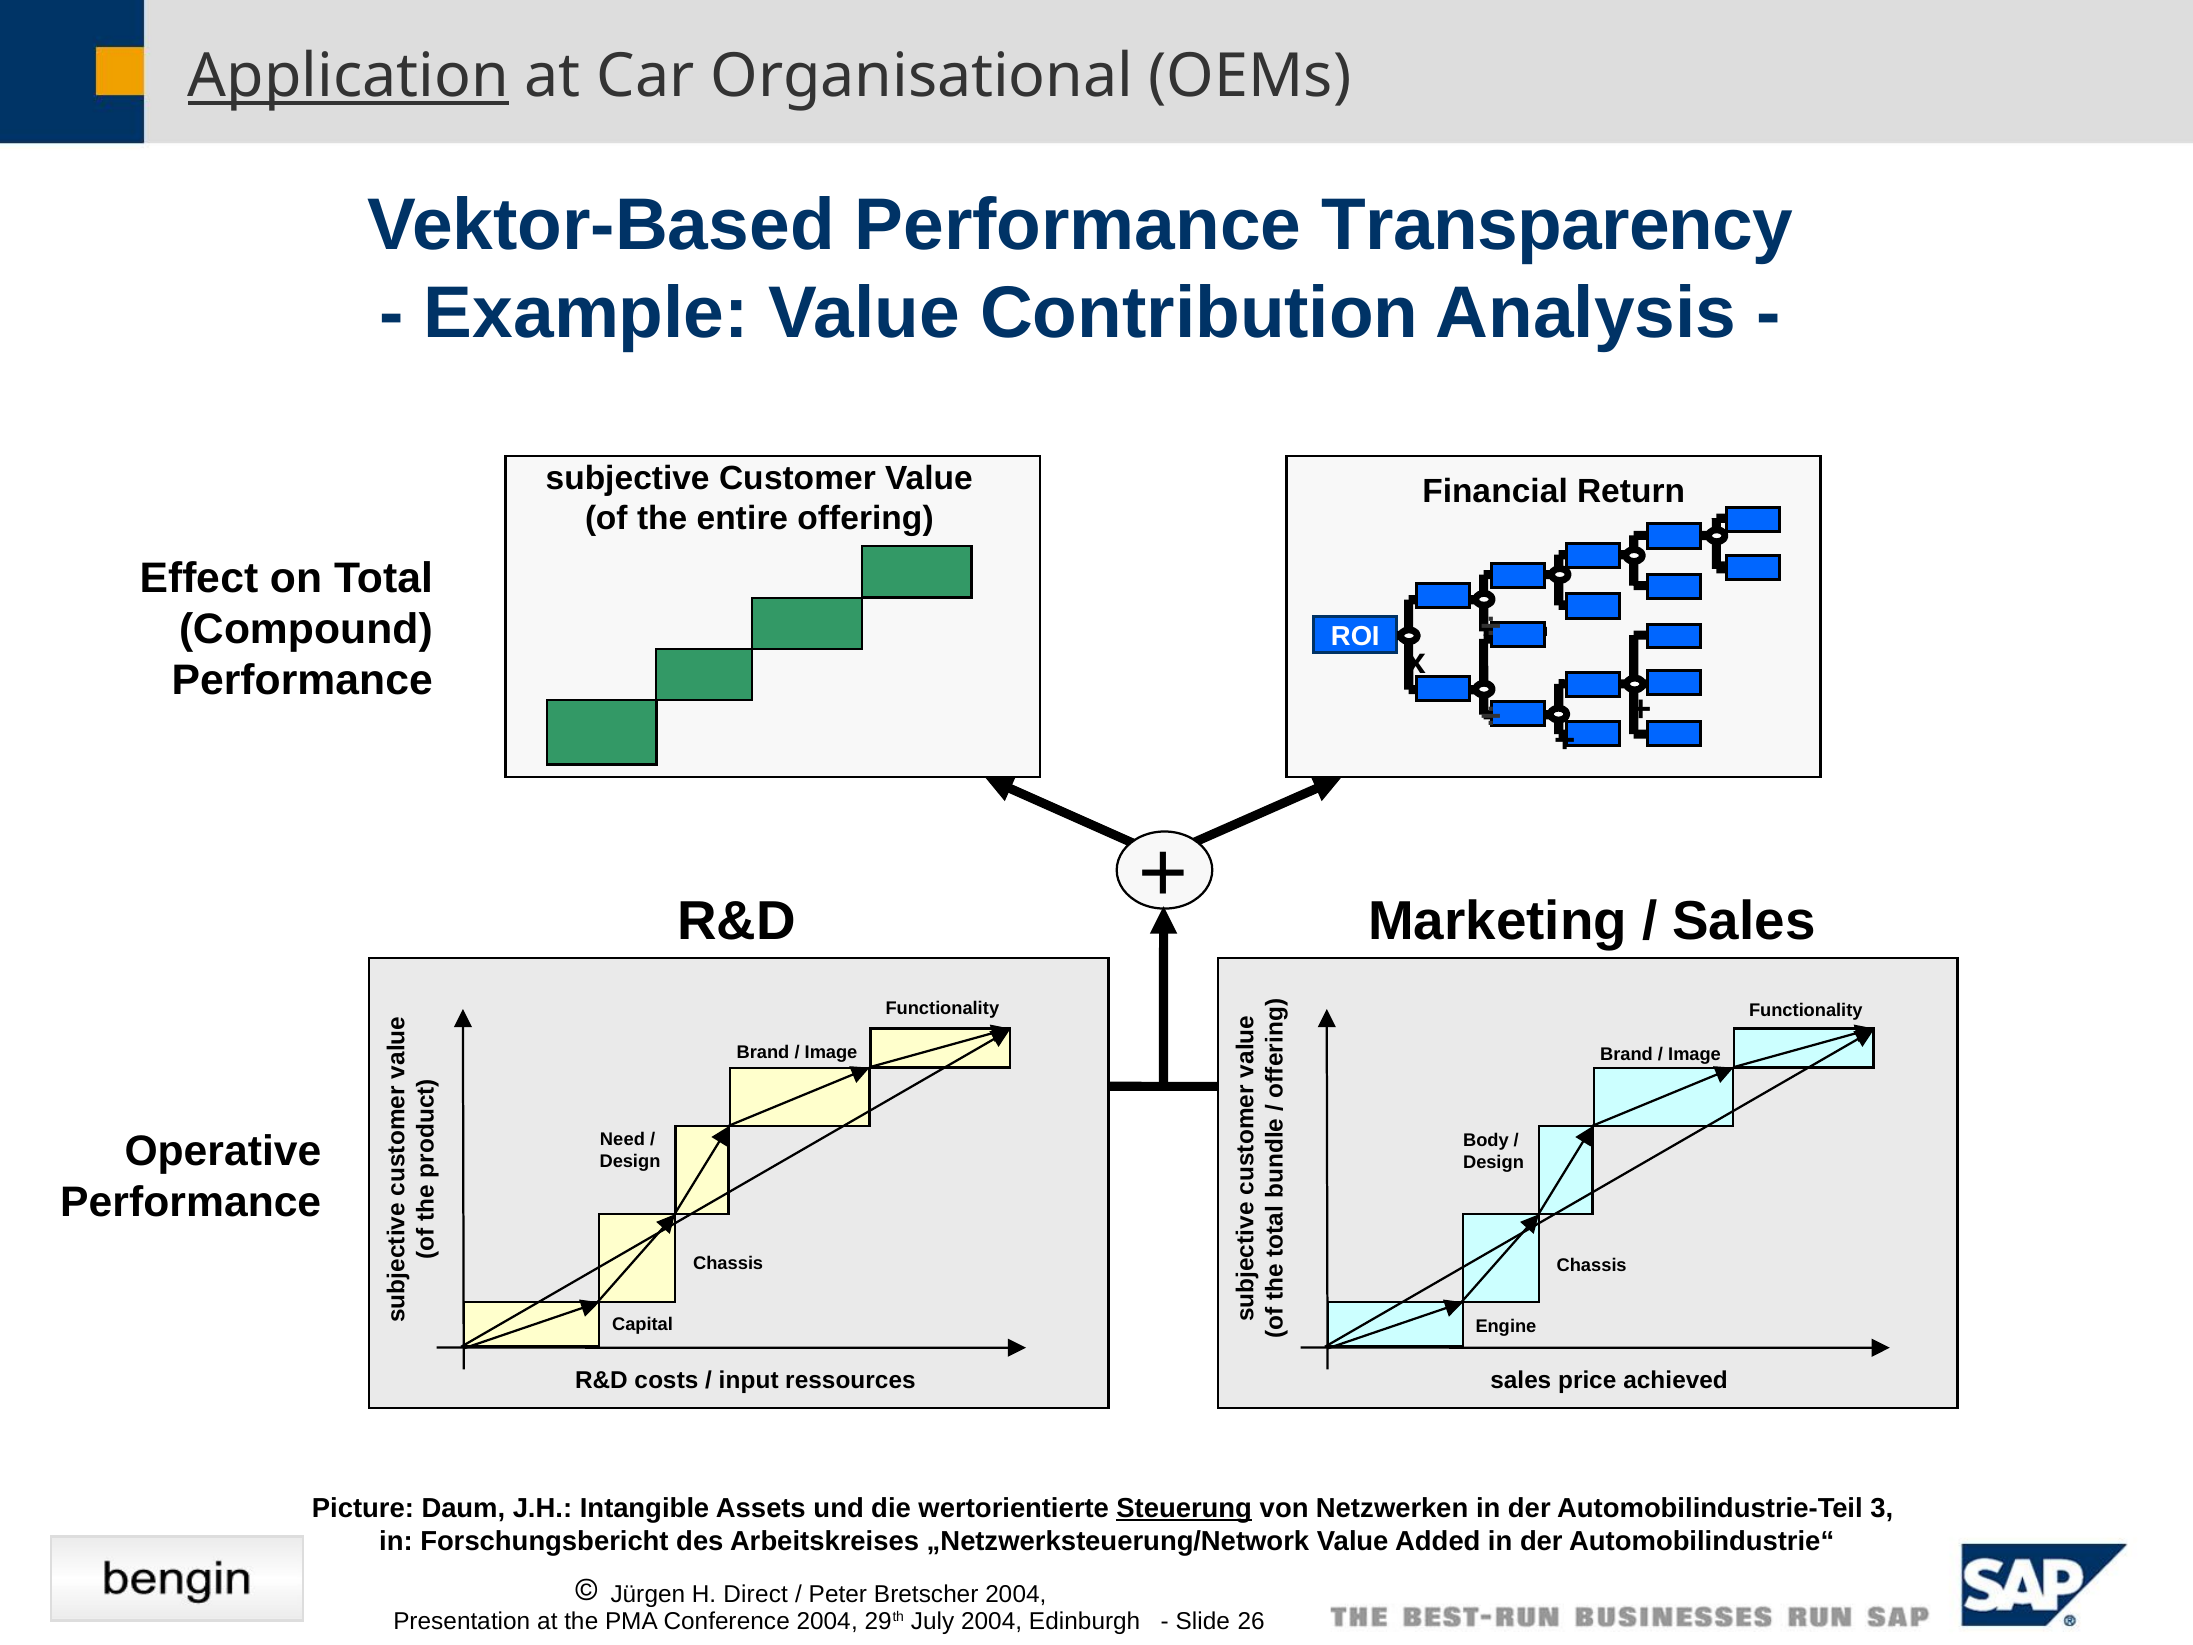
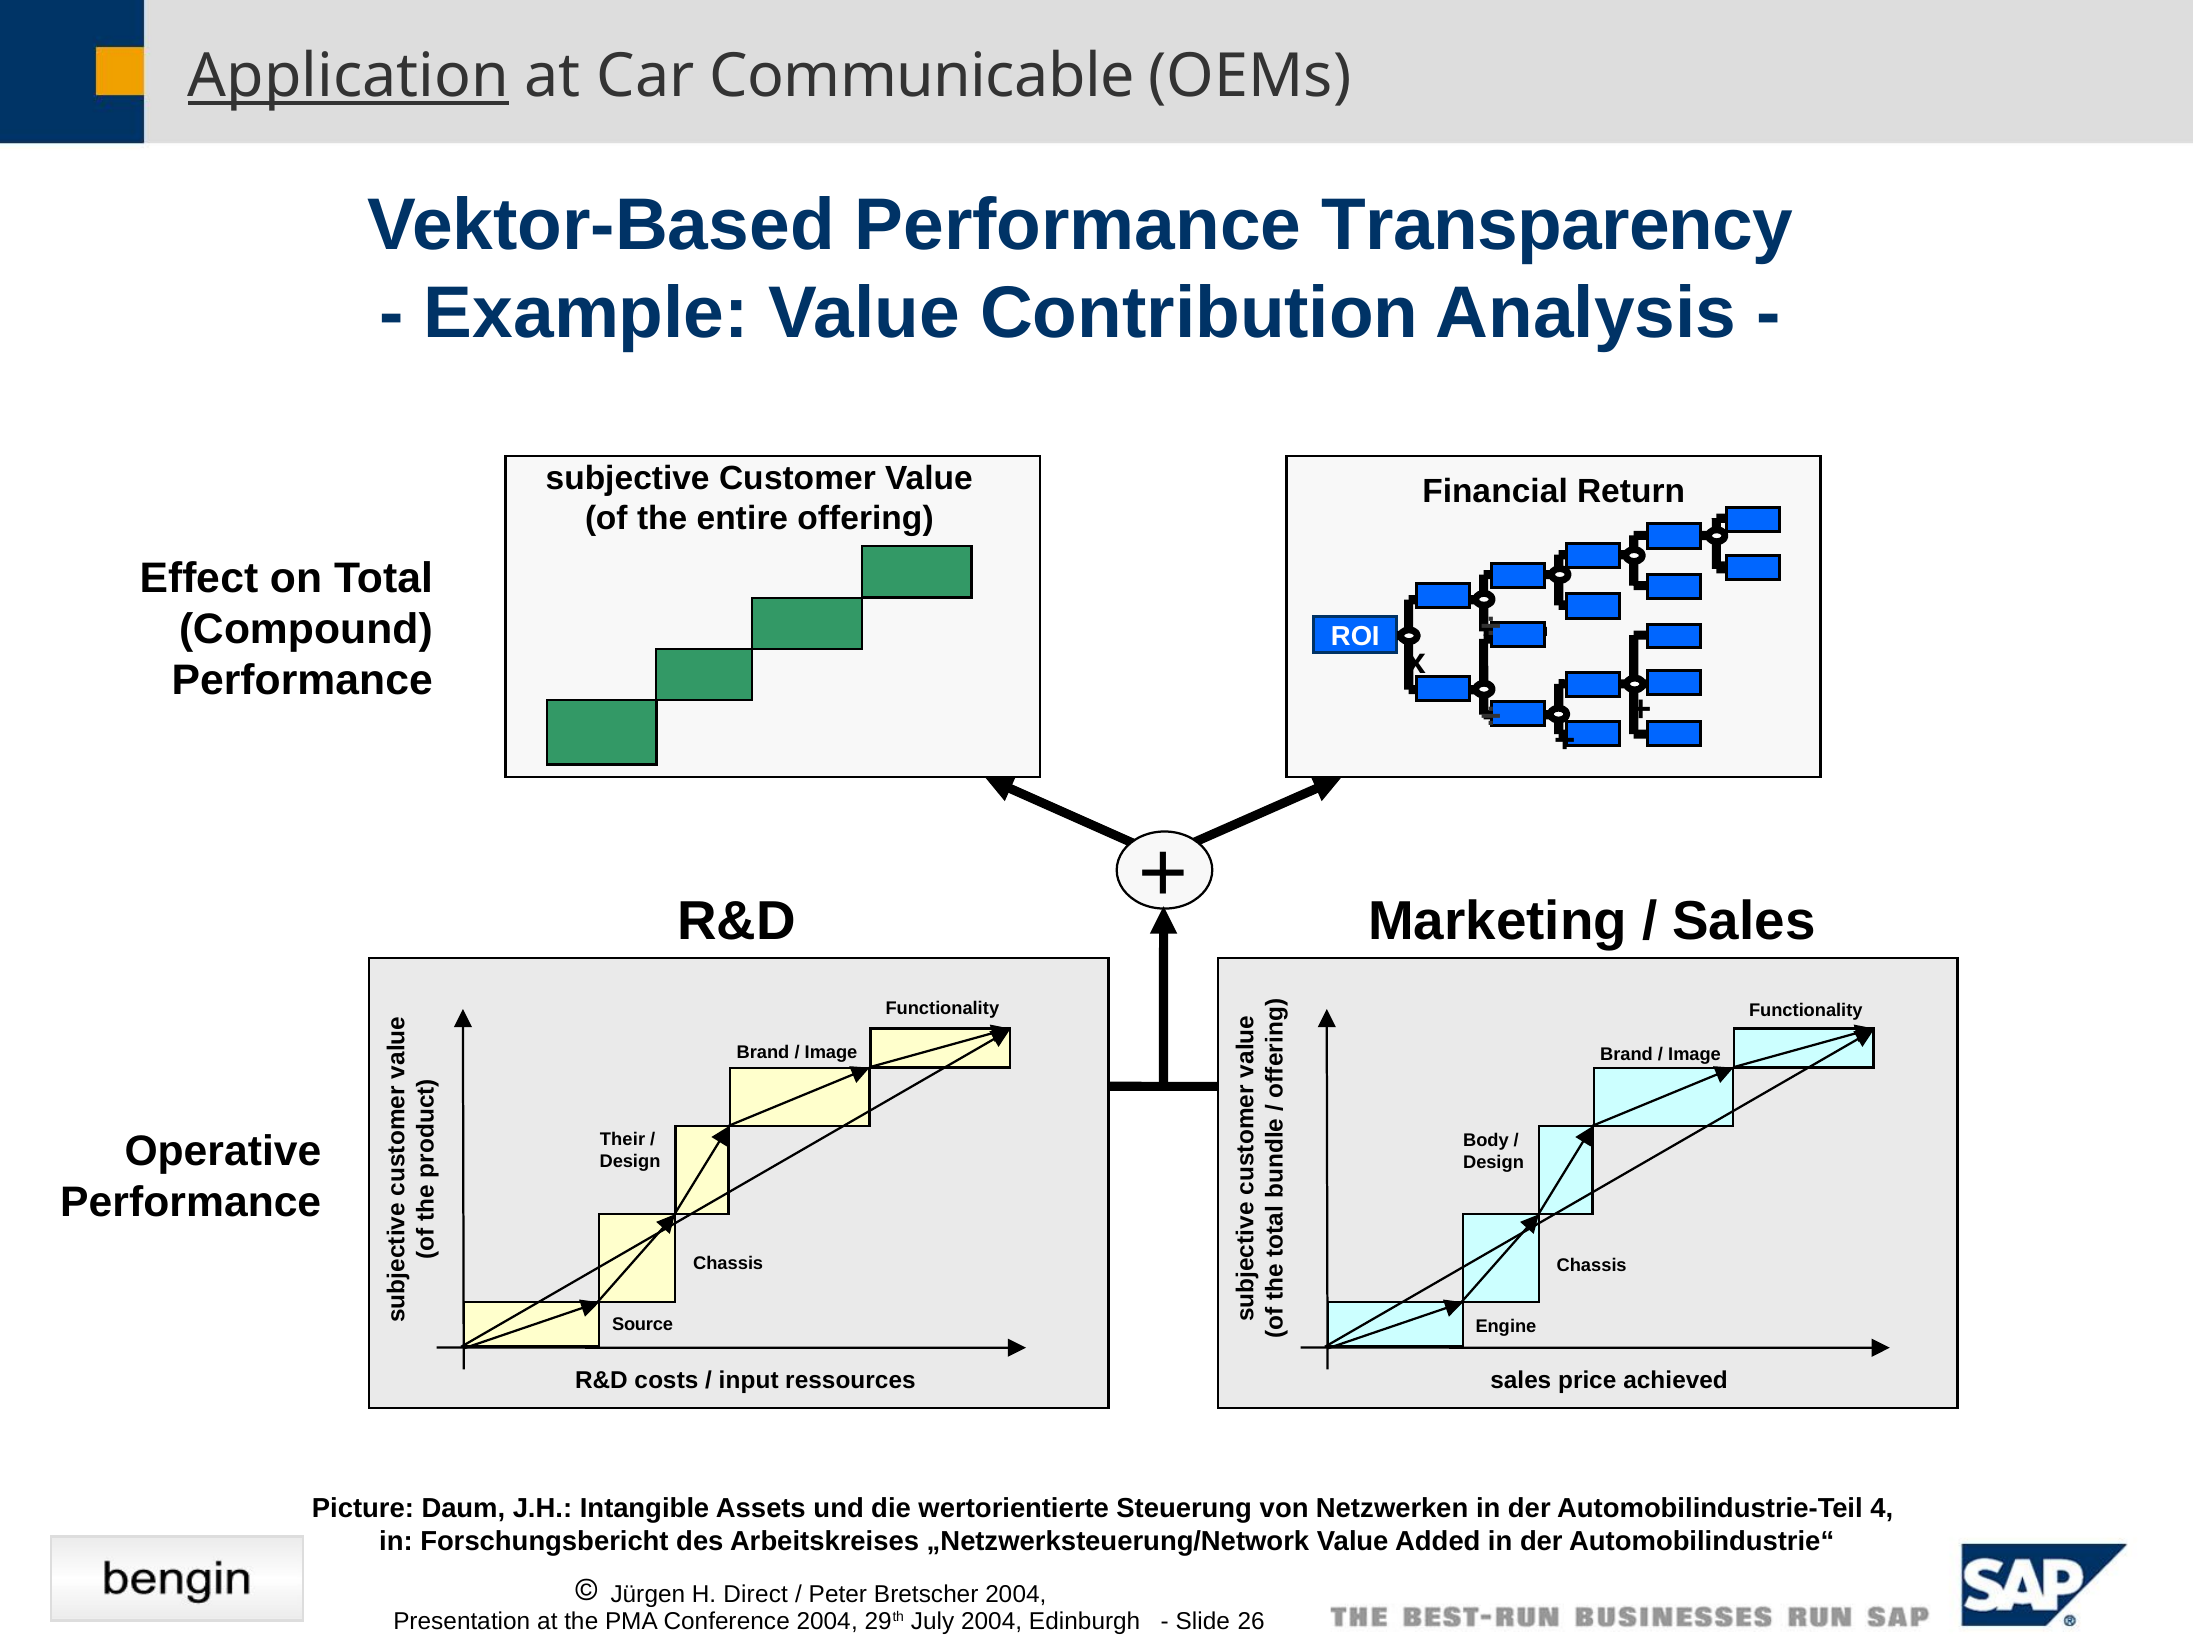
Organisational: Organisational -> Communicable
Need: Need -> Their
Capital: Capital -> Source
Steuerung underline: present -> none
3: 3 -> 4
